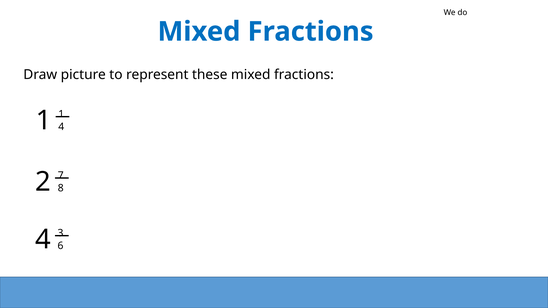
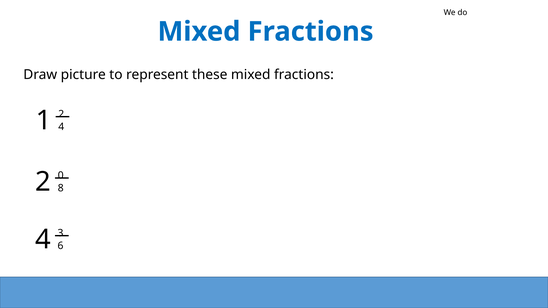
1 1: 1 -> 2
7: 7 -> 0
